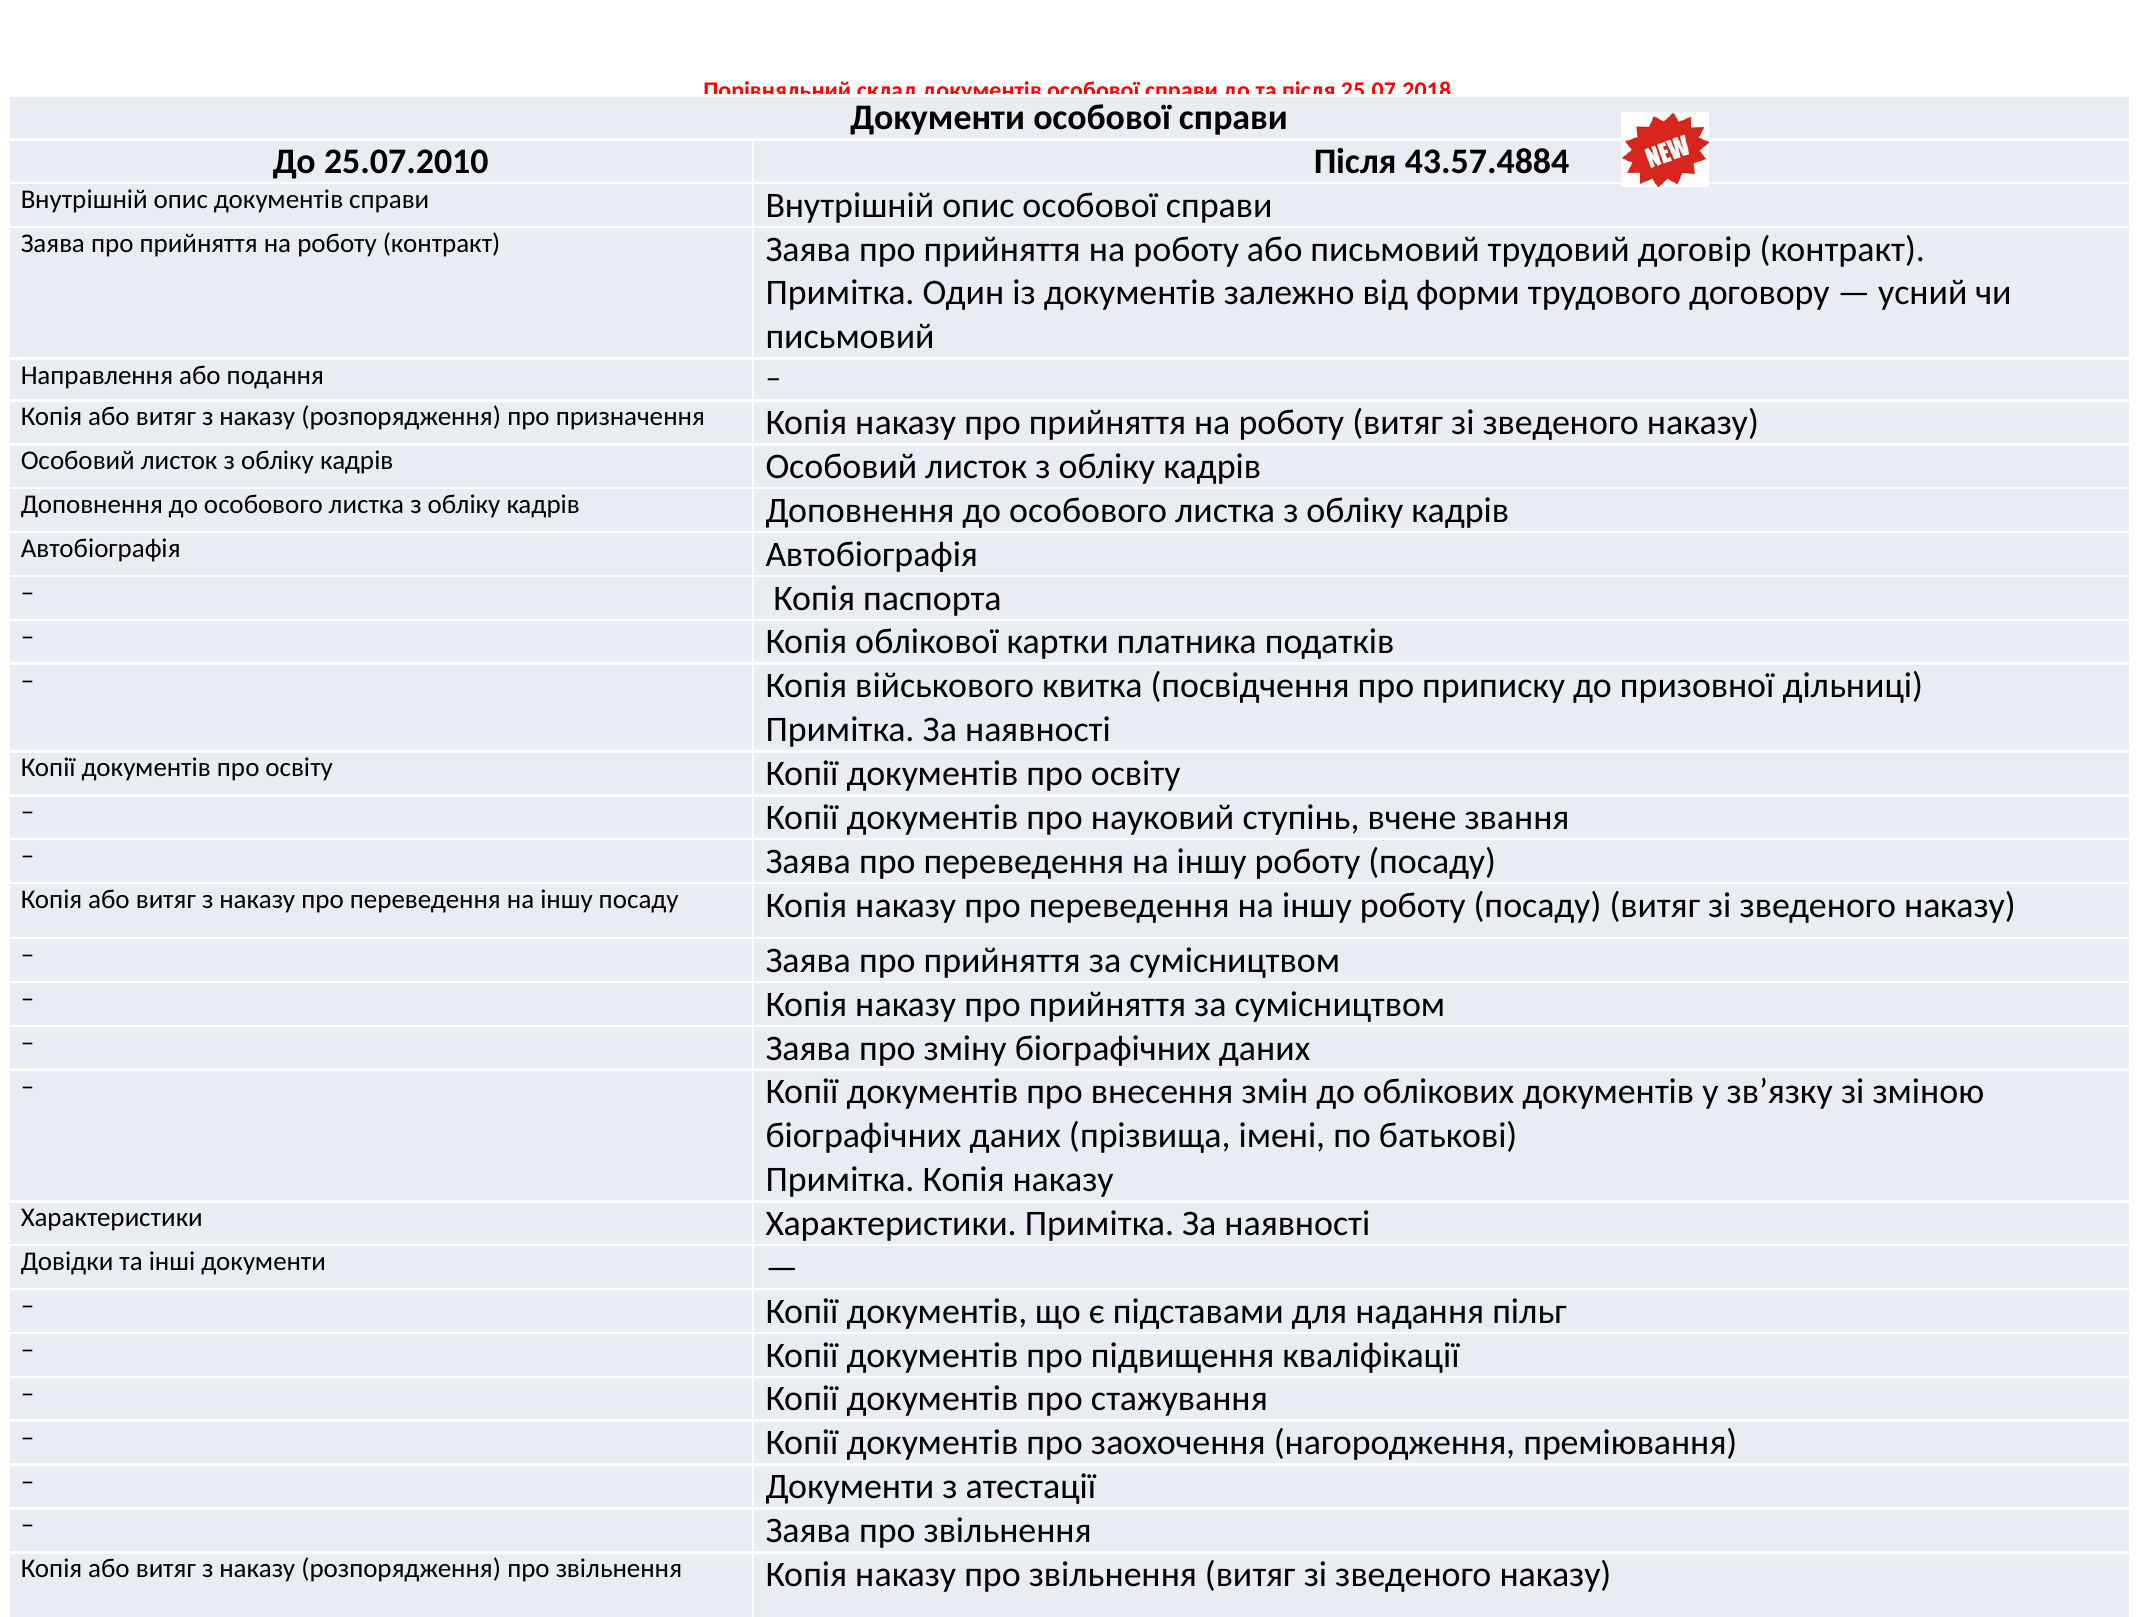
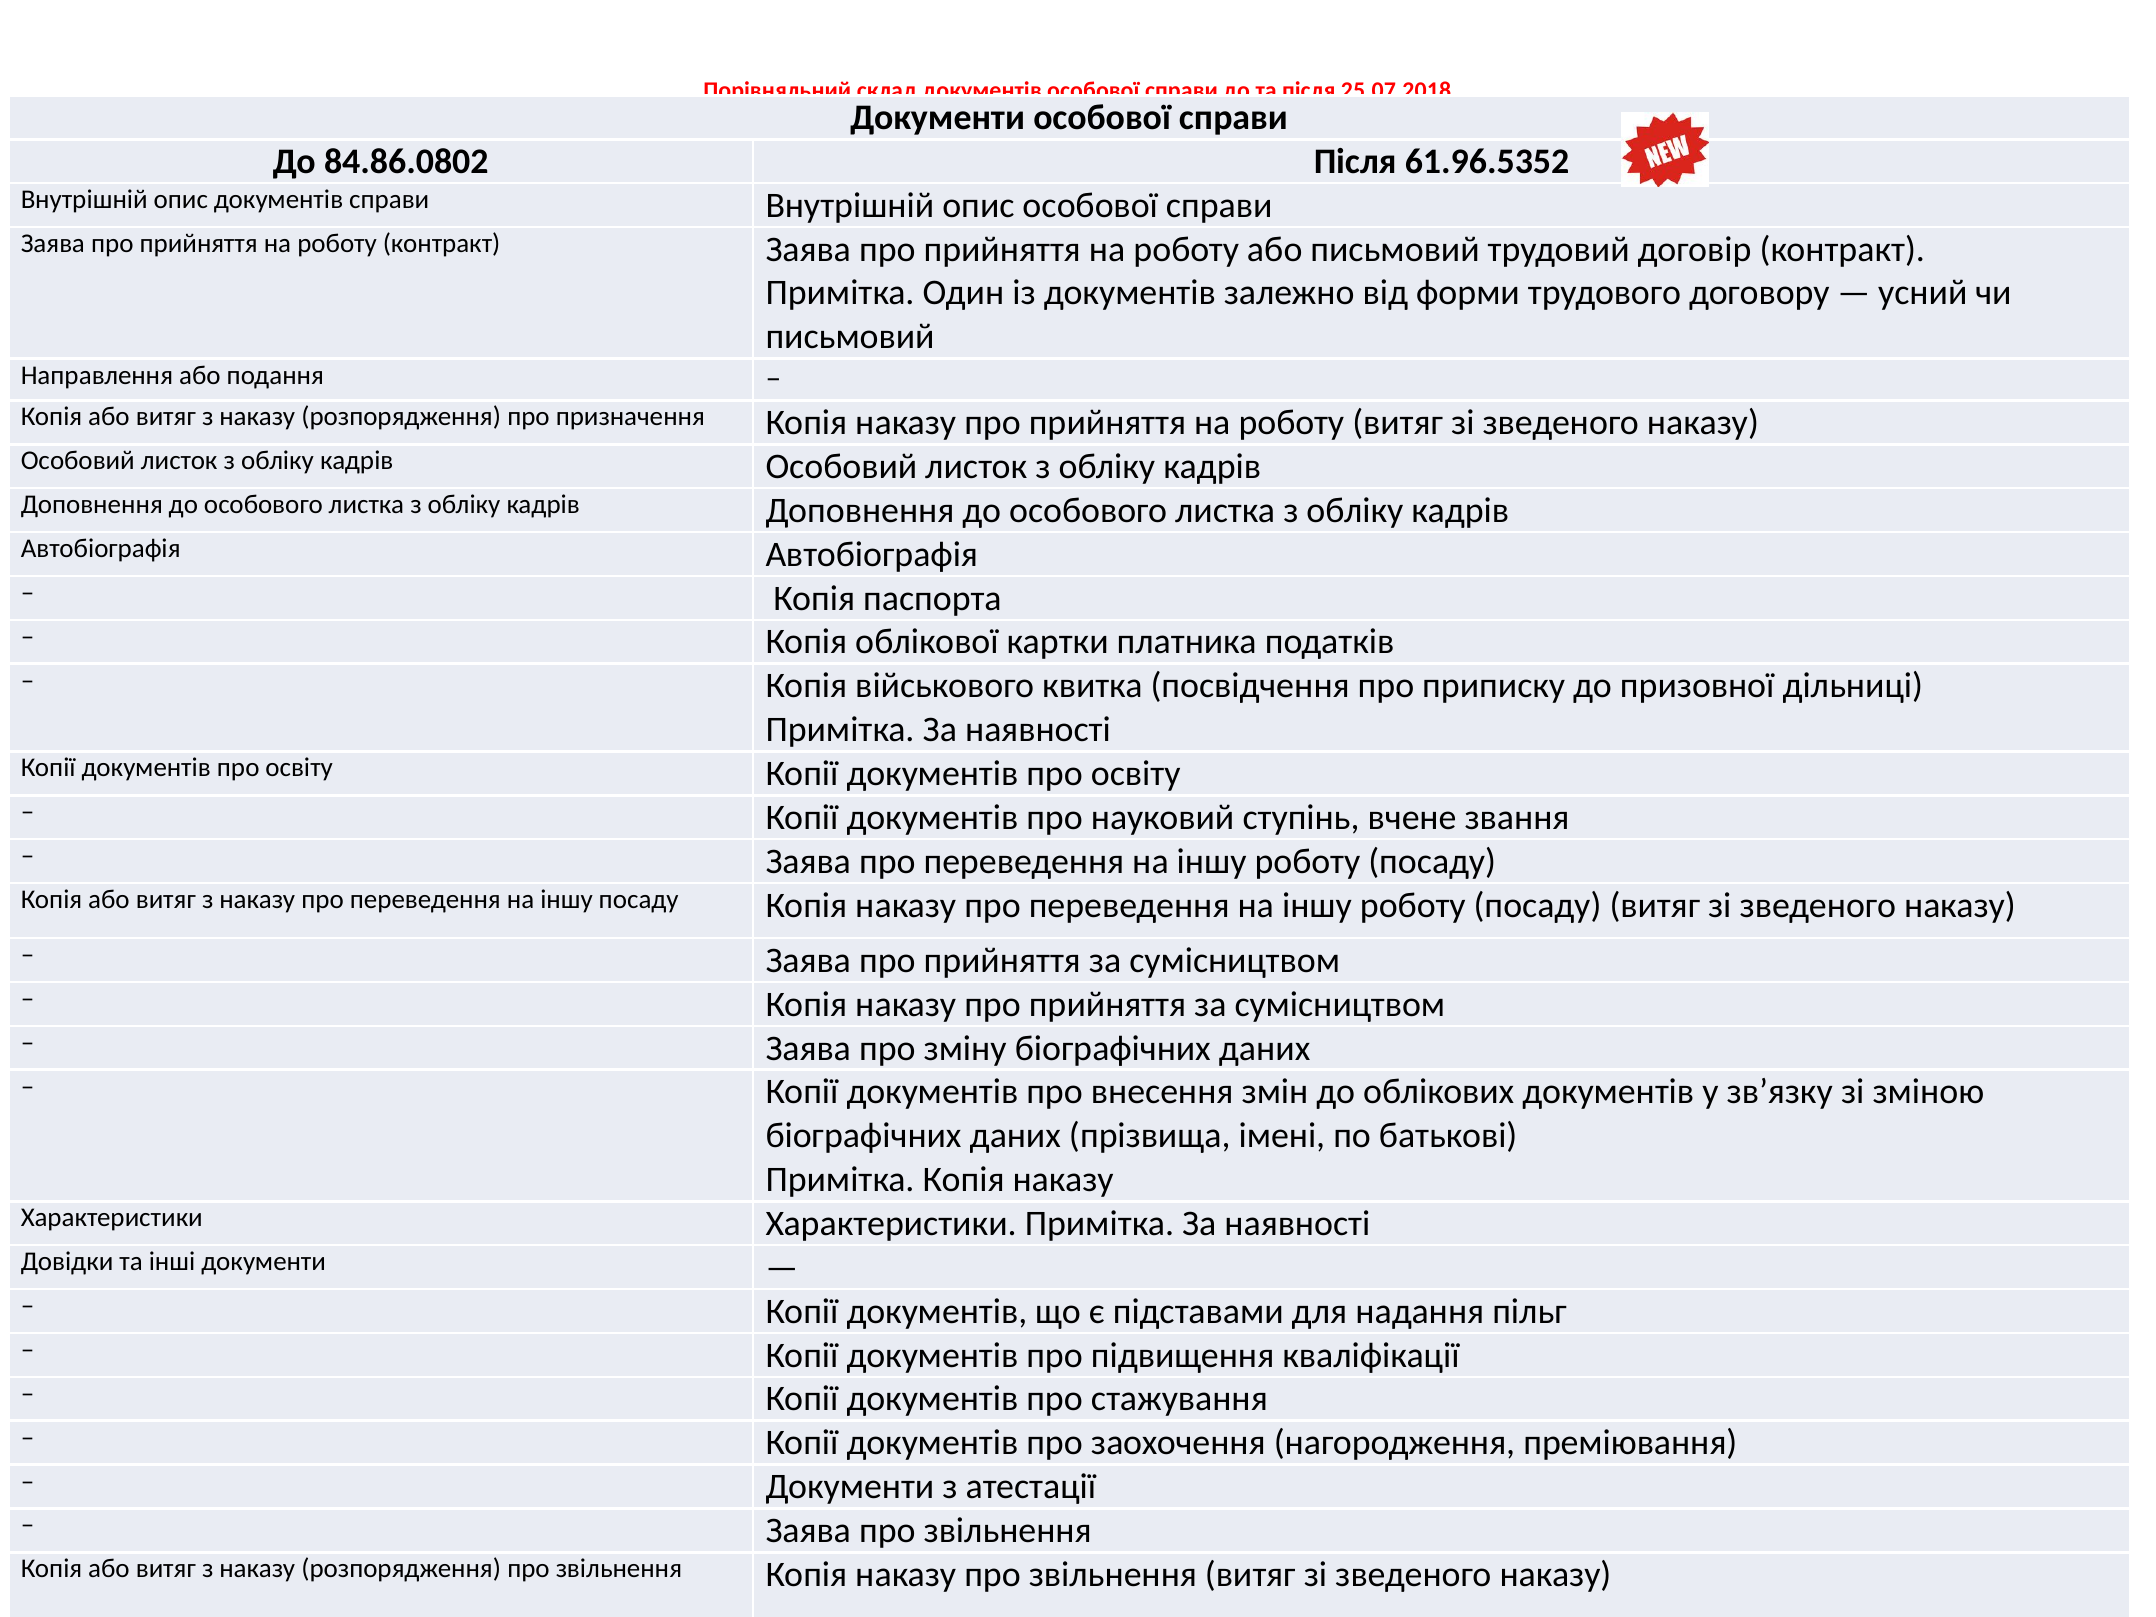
25.07.2010: 25.07.2010 -> 84.86.0802
43.57.4884: 43.57.4884 -> 61.96.5352
